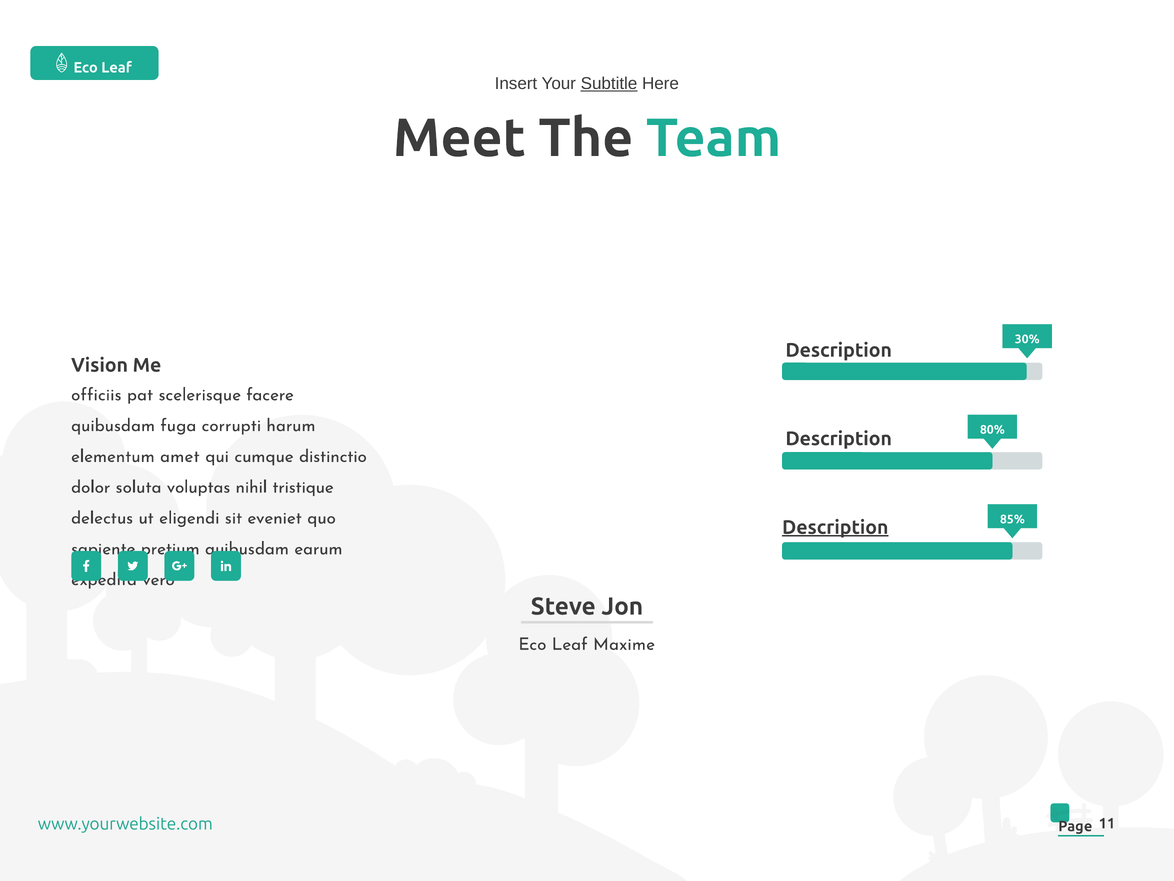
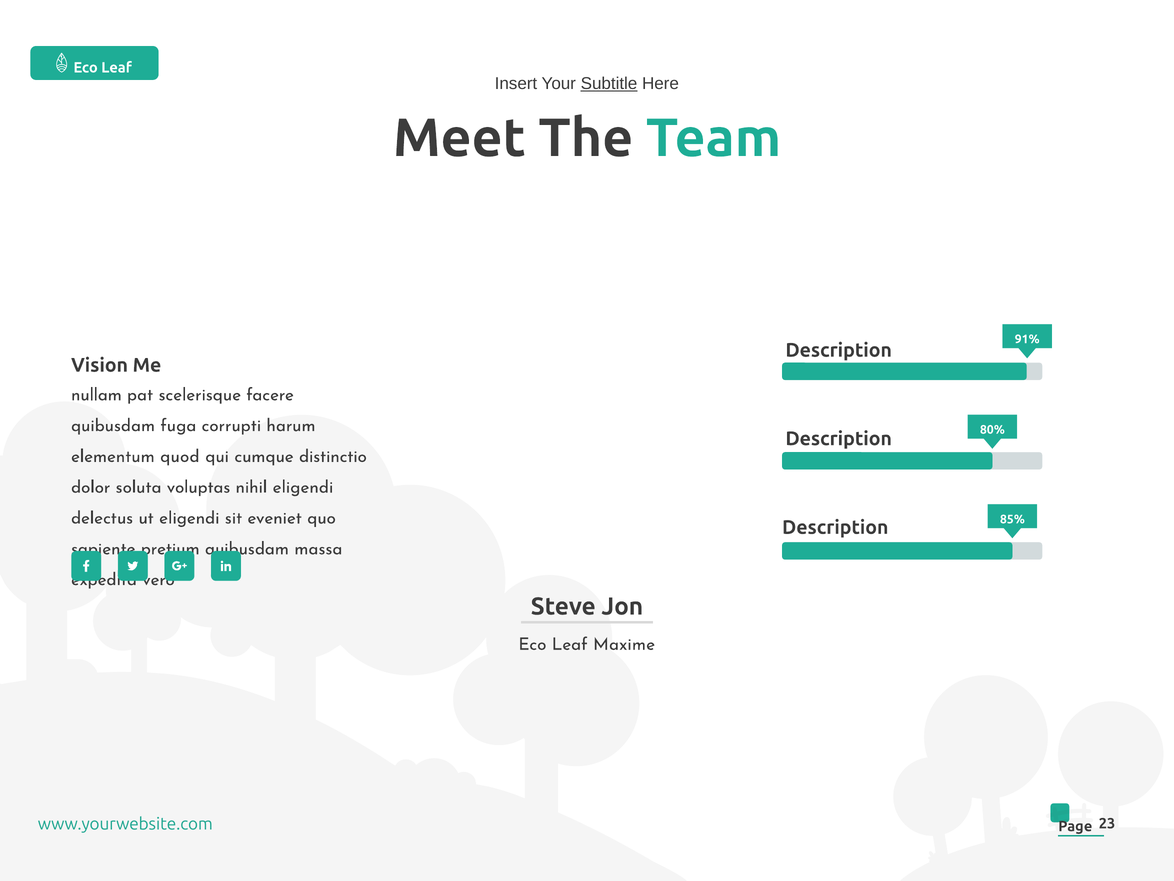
30%: 30% -> 91%
officiis: officiis -> nullam
amet: amet -> quod
nihil tristique: tristique -> eligendi
Description at (835, 527) underline: present -> none
earum: earum -> massa
11: 11 -> 23
